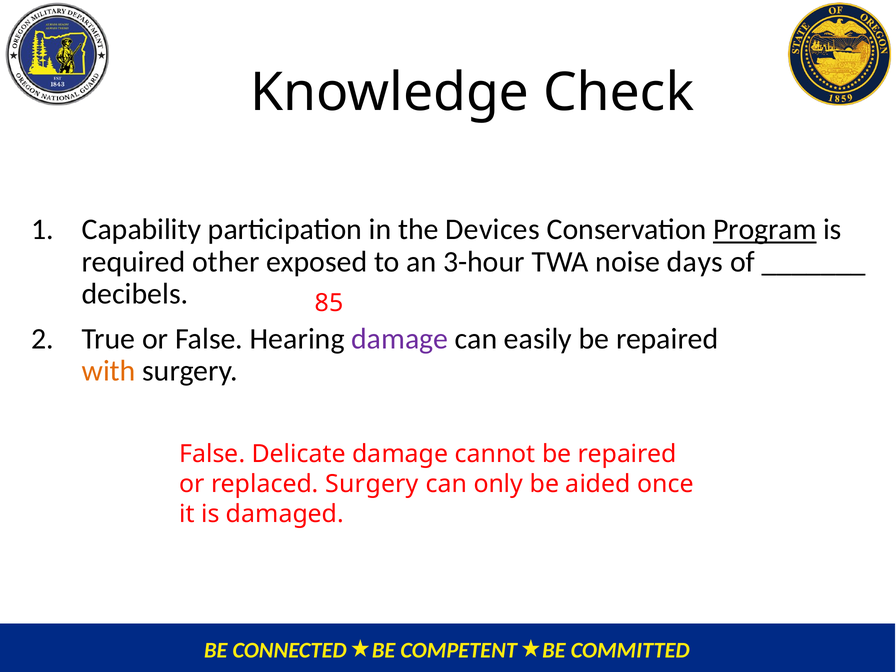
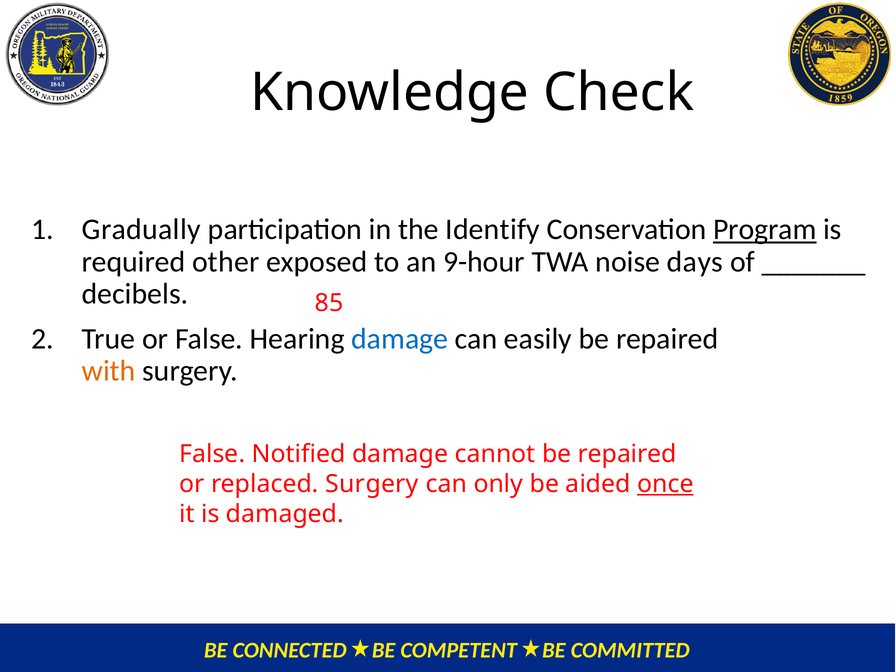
Capability: Capability -> Gradually
Devices: Devices -> Identify
3-hour: 3-hour -> 9-hour
damage at (400, 339) colour: purple -> blue
Delicate: Delicate -> Notified
once underline: none -> present
